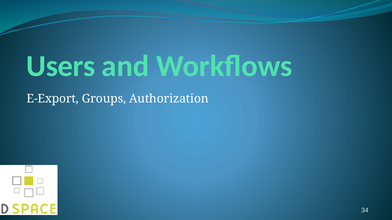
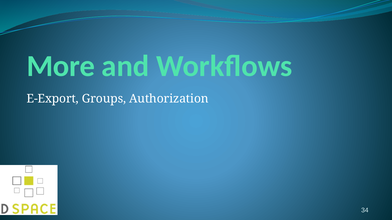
Users: Users -> More
